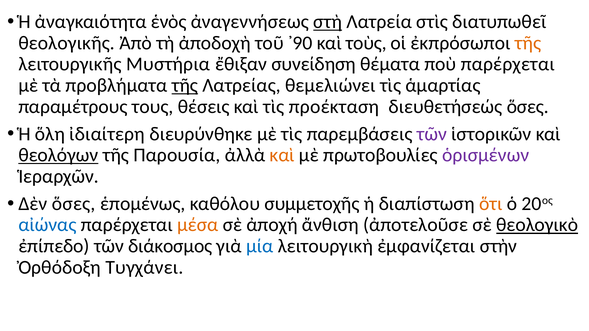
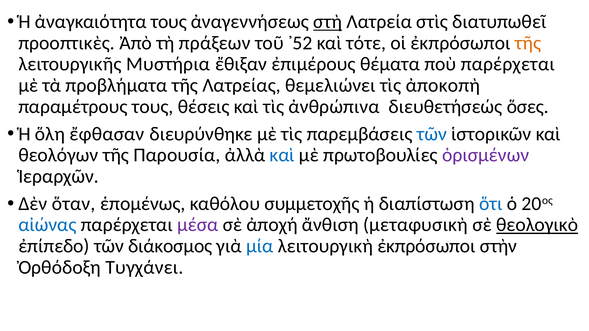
ἀναγκαιότητα ἑνὸς: ἑνὸς -> τους
θεολογικῆς: θεολογικῆς -> προοπτικὲς
ἀποδοχὴ: ἀποδοχὴ -> πράξεων
᾽90: ᾽90 -> ᾽52
τοὺς: τοὺς -> τότε
συνείδηση: συνείδηση -> ἐπιμέρους
τῆς at (185, 85) underline: present -> none
ἁμαρτίας: ἁμαρτίας -> ἀποκοπὴ
προέκταση: προέκταση -> ἀνθρώπινα
ἰδιαίτερη: ἰδιαίτερη -> ἔφθασαν
τῶν at (432, 134) colour: purple -> blue
θεολόγων underline: present -> none
καὶ at (282, 155) colour: orange -> blue
Δὲν ὅσες: ὅσες -> ὅταν
ὅτι colour: orange -> blue
μέσα colour: orange -> purple
ἀποτελοῦσε: ἀποτελοῦσε -> μεταφυσικὴ
λειτουργικὴ ἐμφανίζεται: ἐμφανίζεται -> ἐκπρόσωποι
